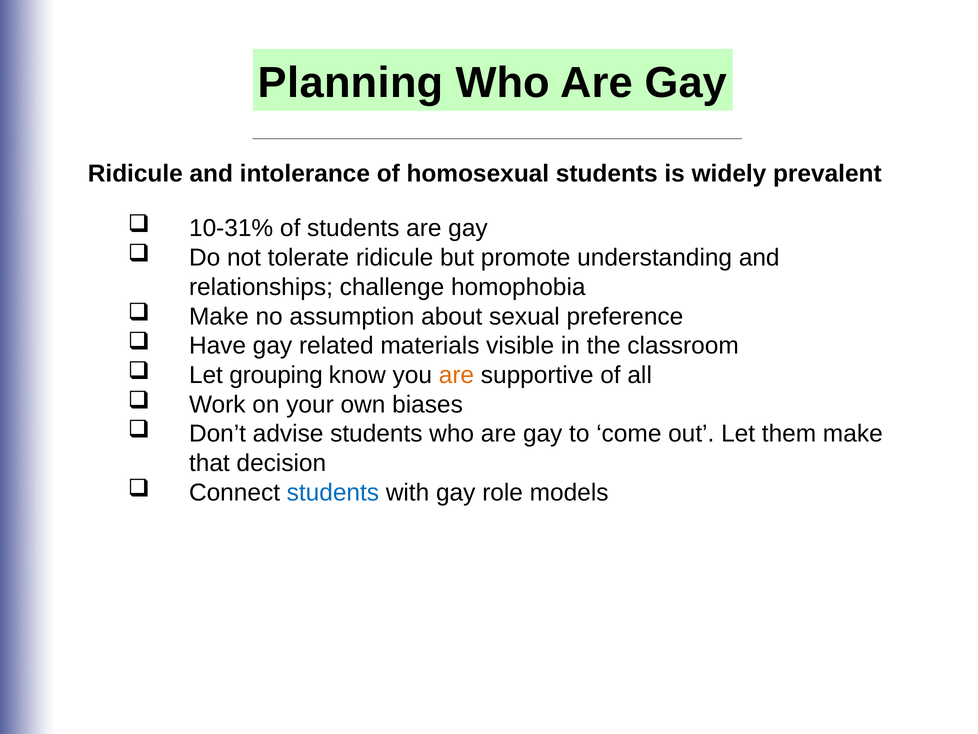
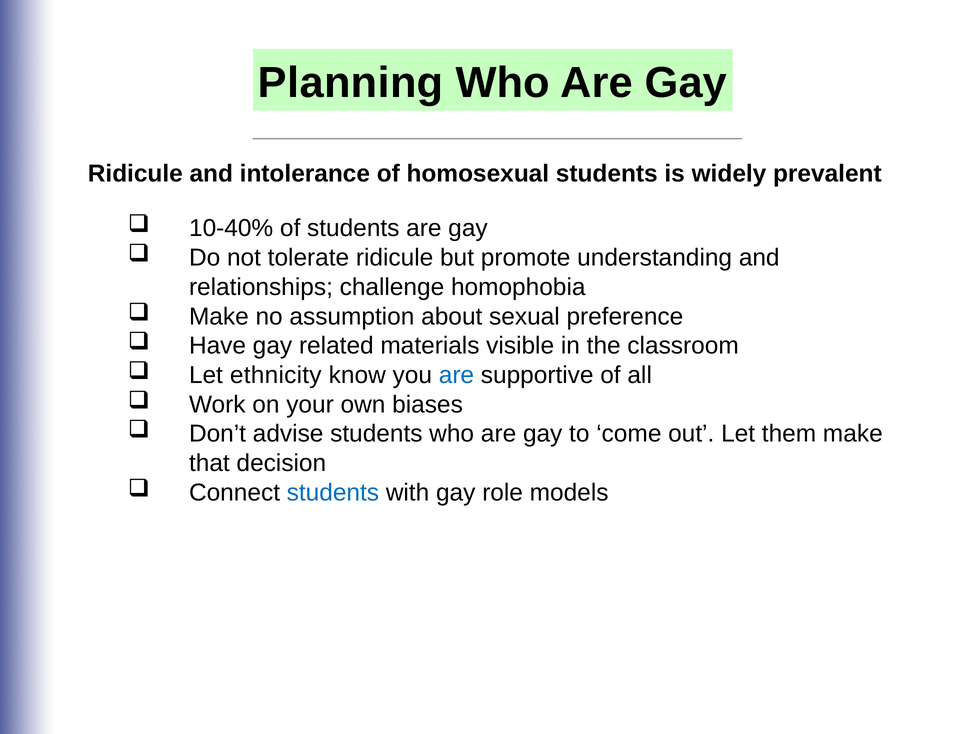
10-31%: 10-31% -> 10-40%
grouping: grouping -> ethnicity
are at (456, 375) colour: orange -> blue
